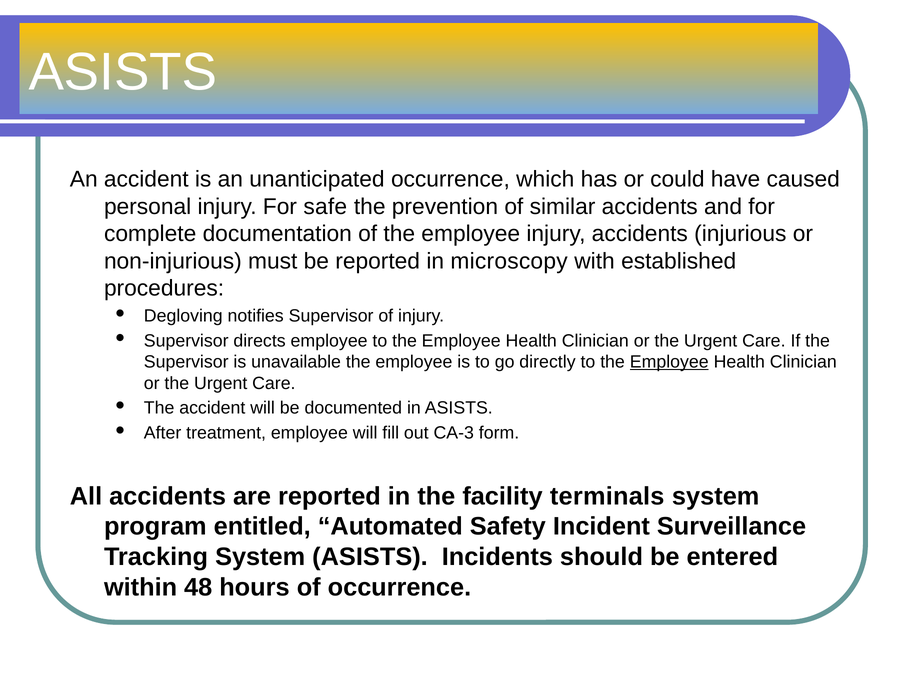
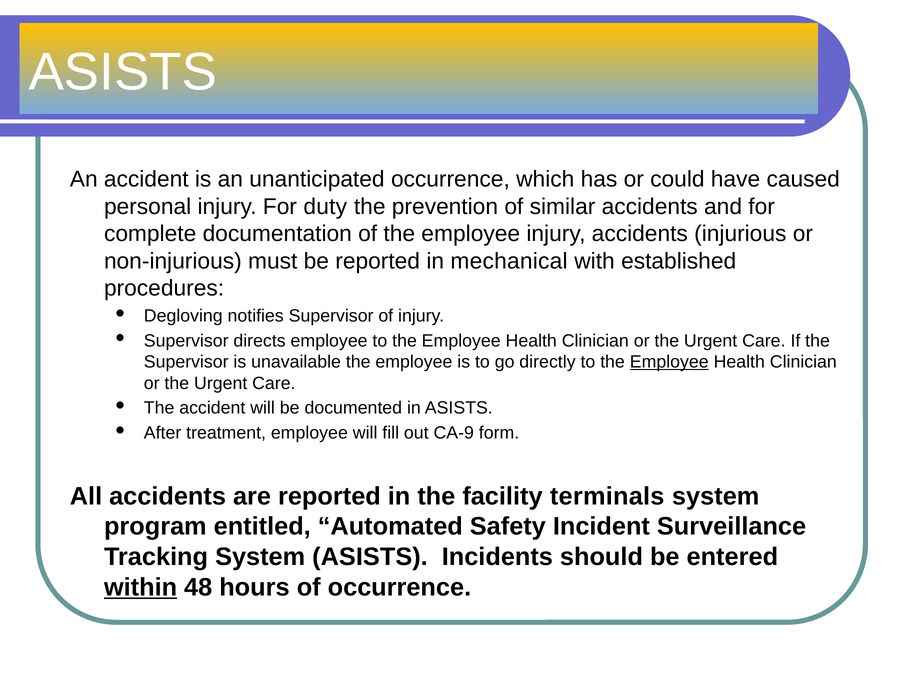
safe: safe -> duty
microscopy: microscopy -> mechanical
CA-3: CA-3 -> CA-9
within underline: none -> present
